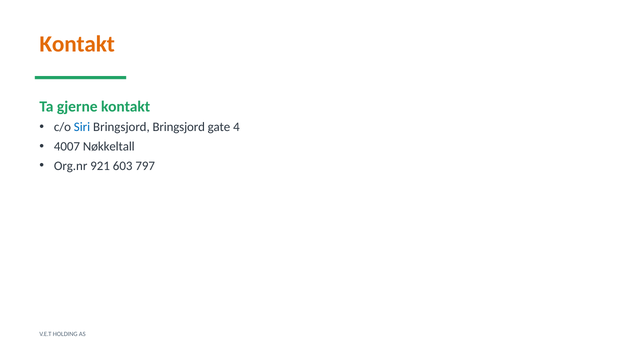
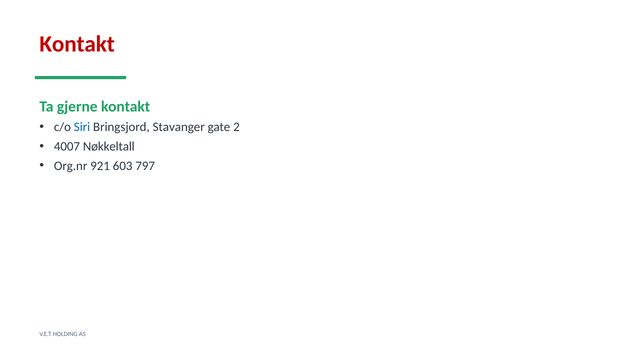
Kontakt at (77, 44) colour: orange -> red
Bringsjord Bringsjord: Bringsjord -> Stavanger
4: 4 -> 2
